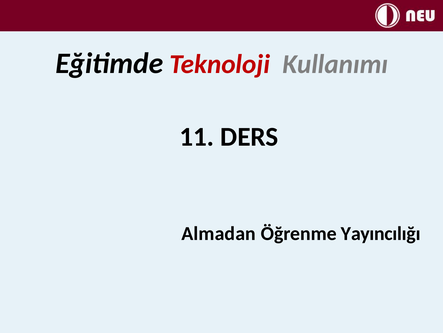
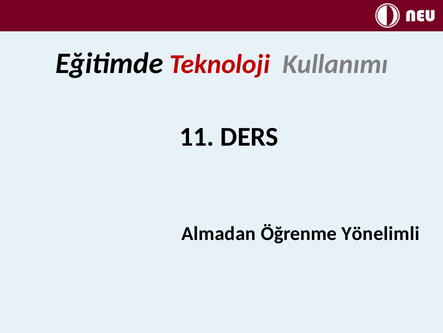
Yayıncılığı: Yayıncılığı -> Yönelimli
